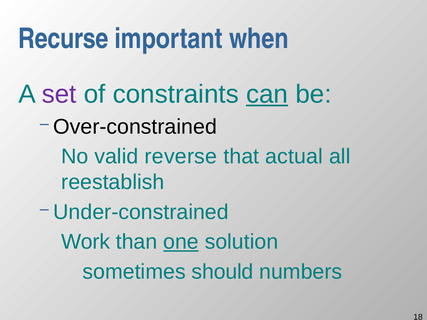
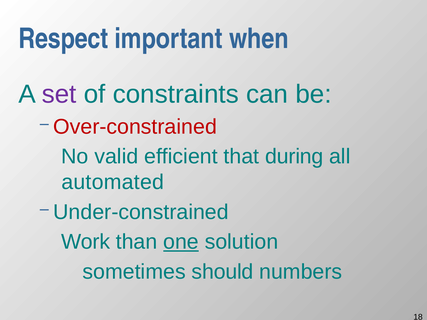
Recurse: Recurse -> Respect
can underline: present -> none
Over-constrained colour: black -> red
reverse: reverse -> efficient
actual: actual -> during
reestablish: reestablish -> automated
